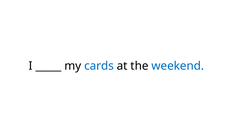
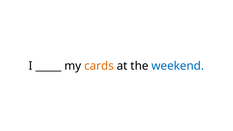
cards colour: blue -> orange
